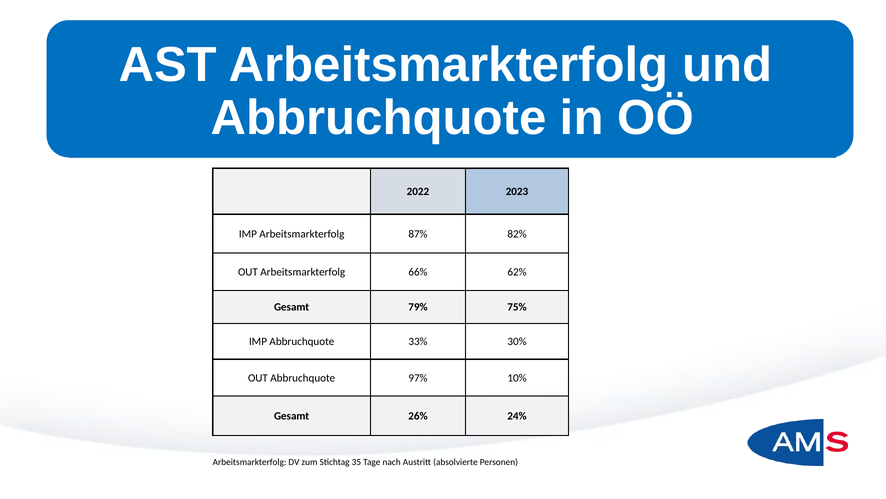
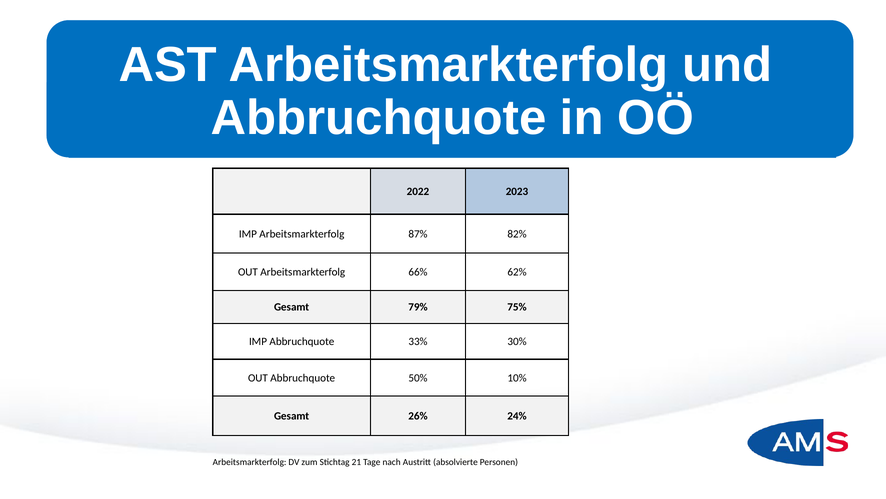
97%: 97% -> 50%
35: 35 -> 21
